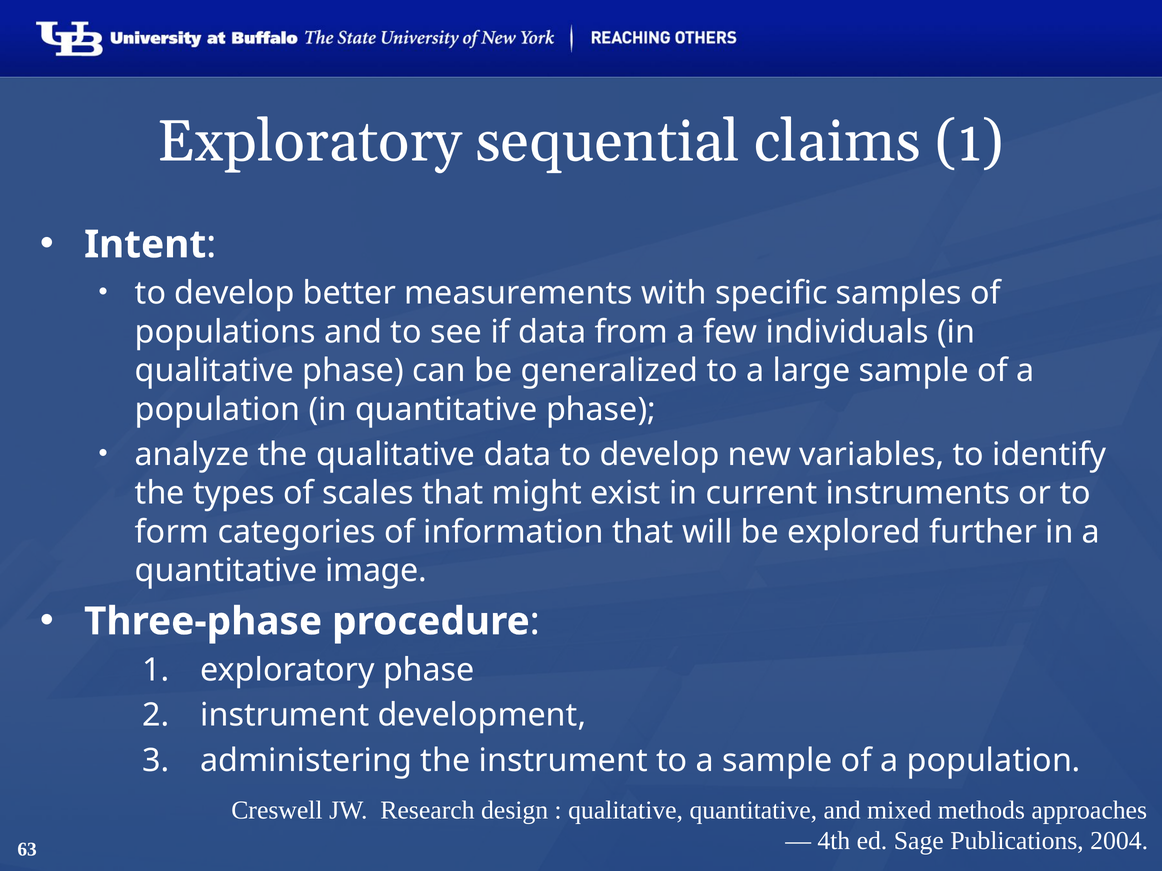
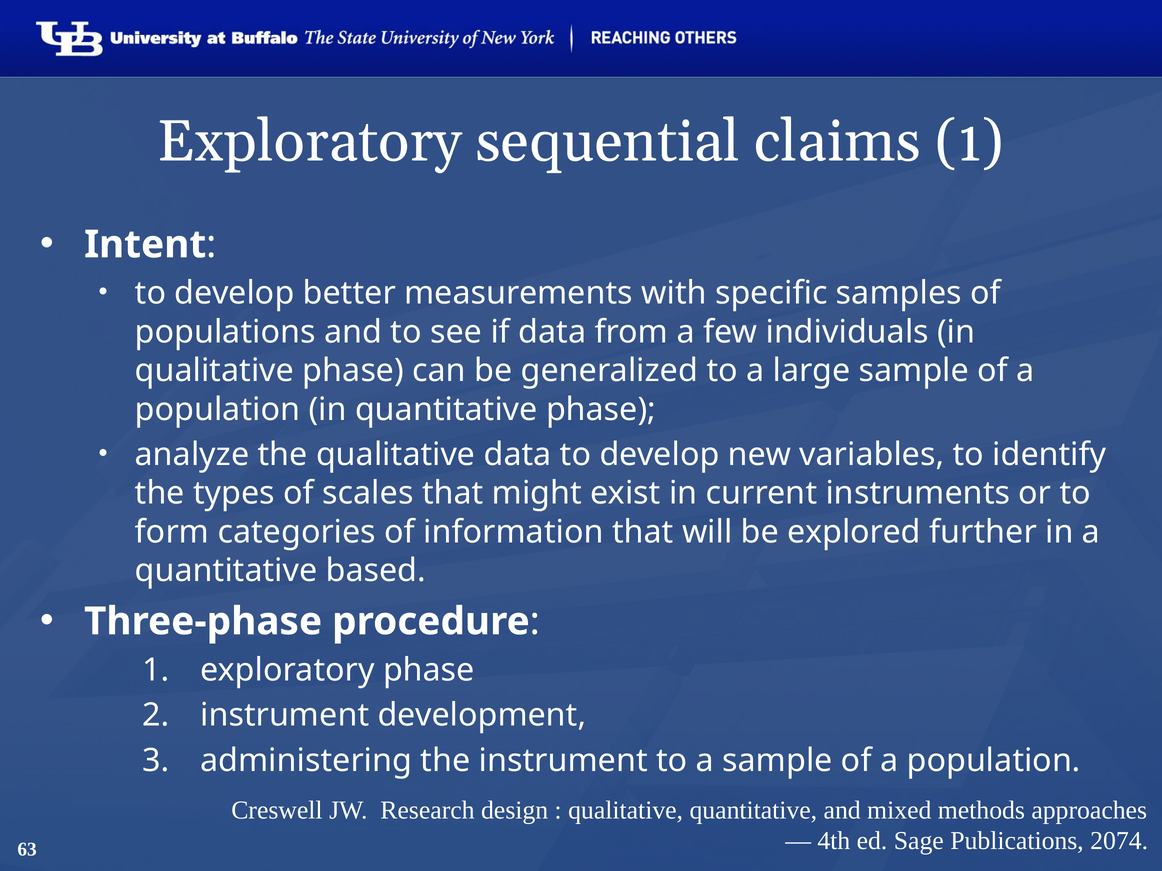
image: image -> based
2004: 2004 -> 2074
